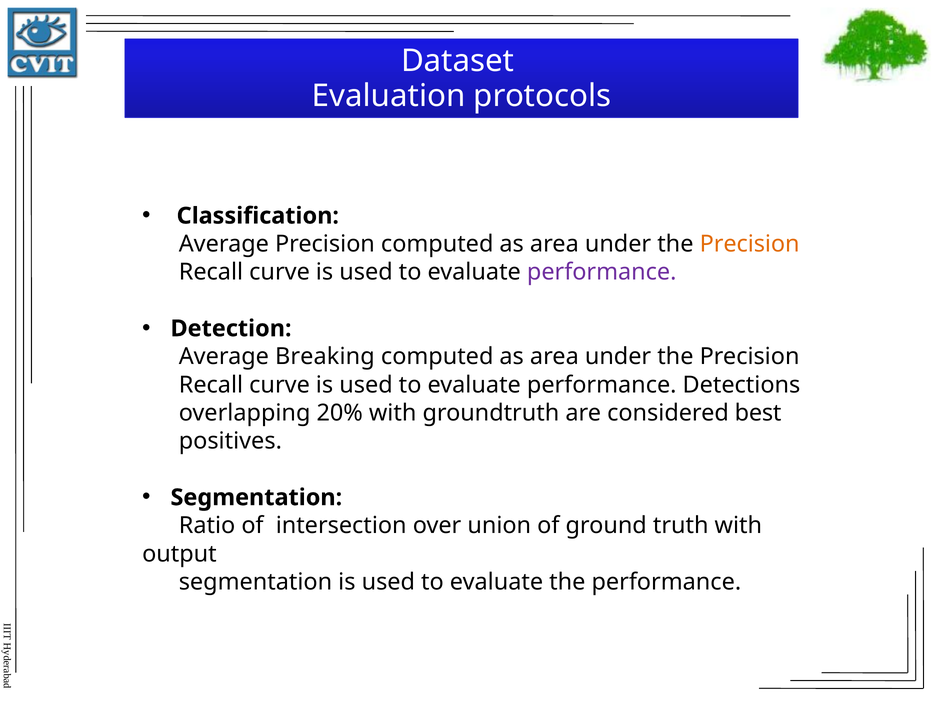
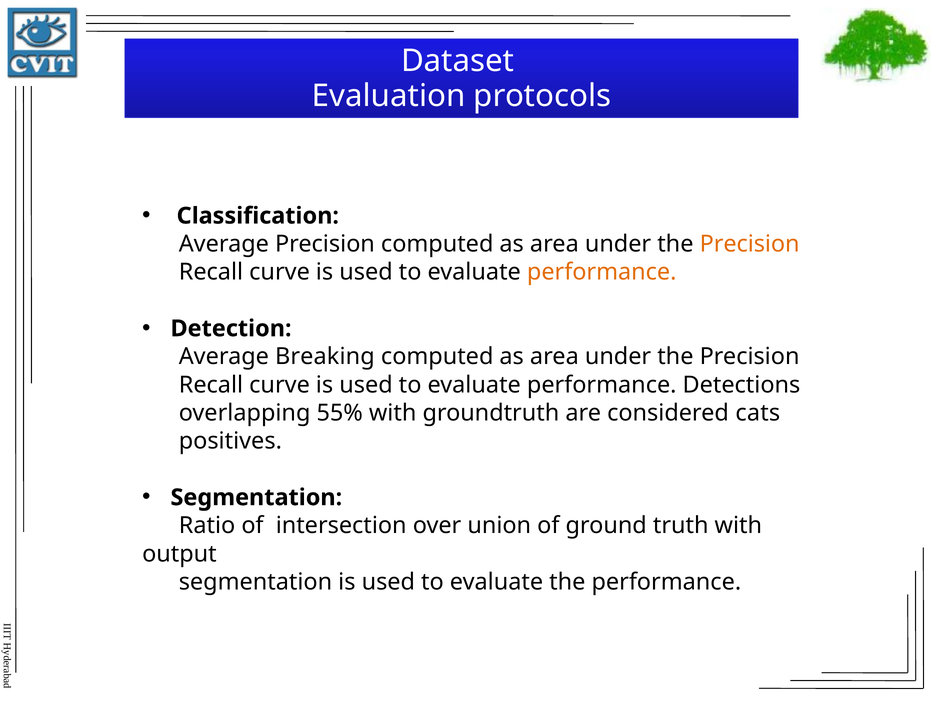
performance at (602, 272) colour: purple -> orange
20%: 20% -> 55%
best: best -> cats
